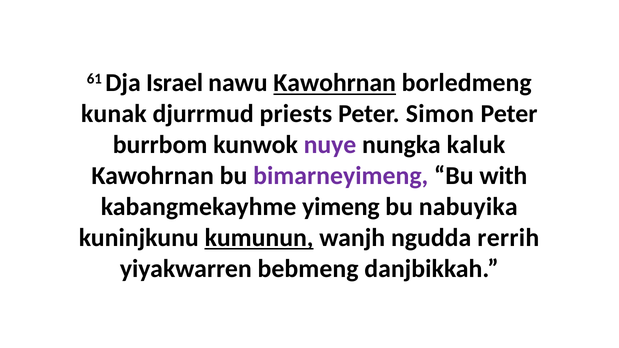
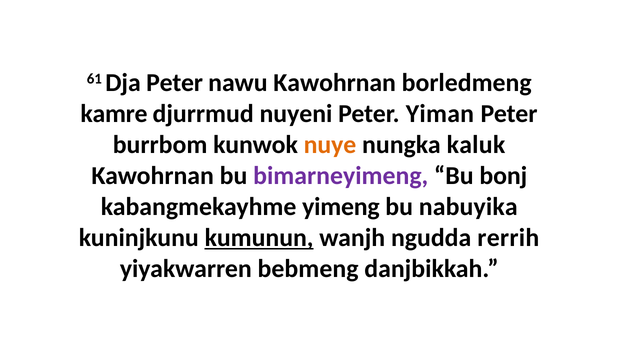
Dja Israel: Israel -> Peter
Kawohrnan at (335, 83) underline: present -> none
kunak: kunak -> kamre
priests: priests -> nuyeni
Simon: Simon -> Yiman
nuye colour: purple -> orange
with: with -> bonj
